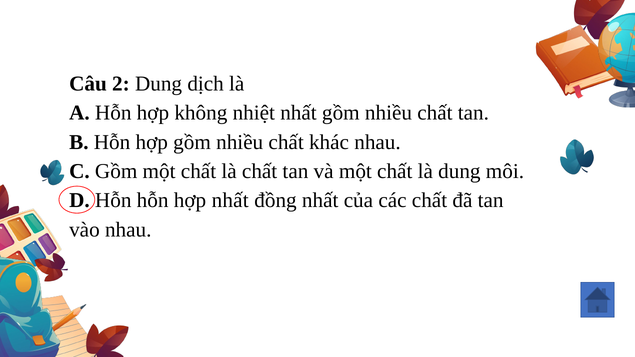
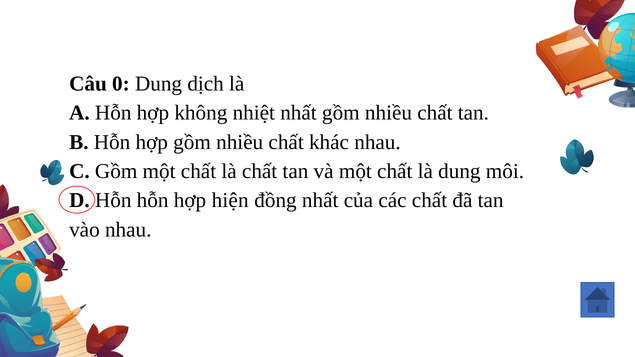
2: 2 -> 0
hợp nhất: nhất -> hiện
